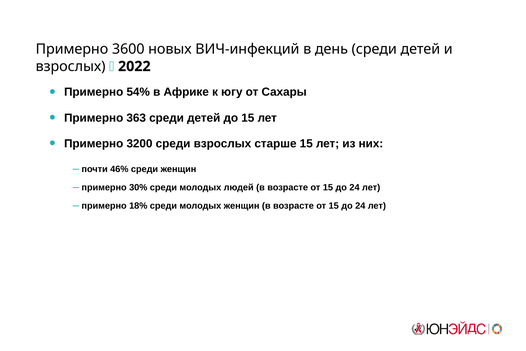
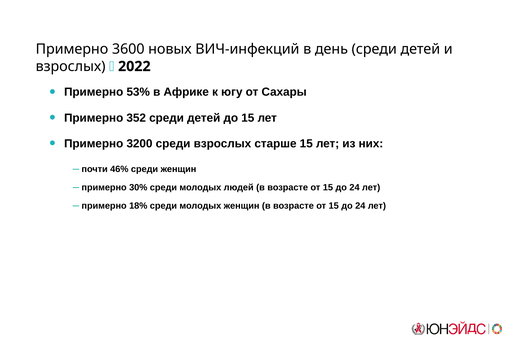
54%: 54% -> 53%
363: 363 -> 352
